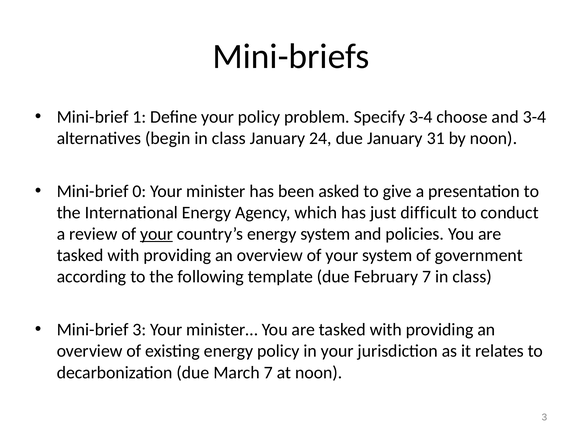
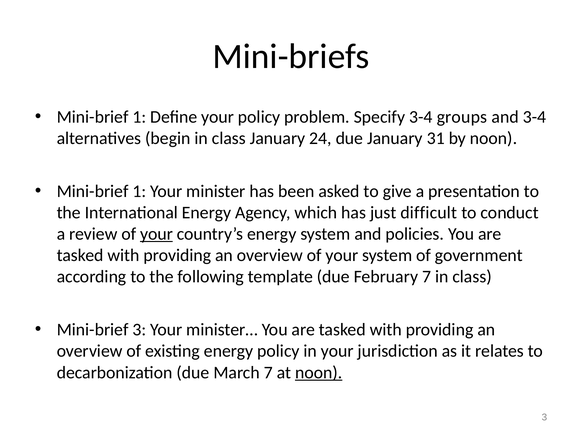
choose: choose -> groups
0 at (139, 191): 0 -> 1
noon at (319, 372) underline: none -> present
